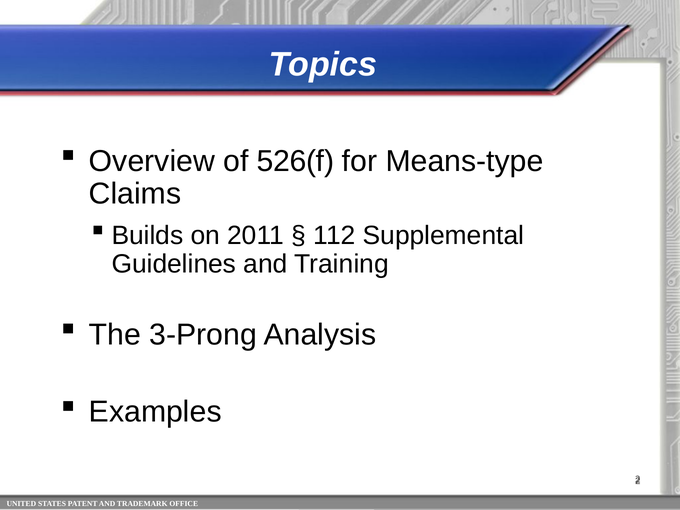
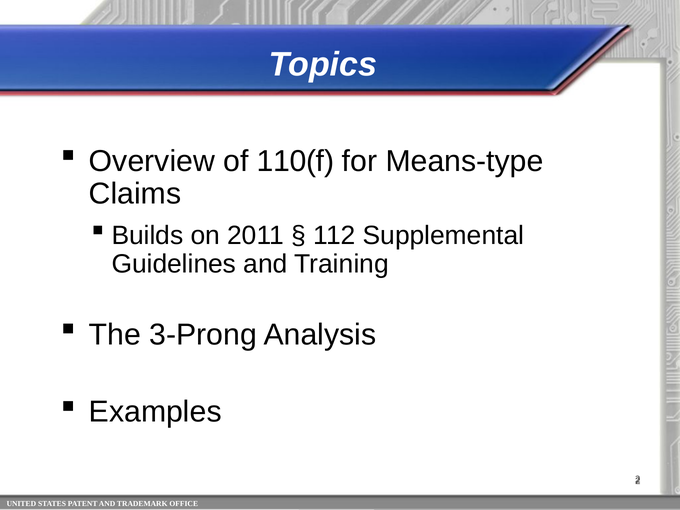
526(f: 526(f -> 110(f
